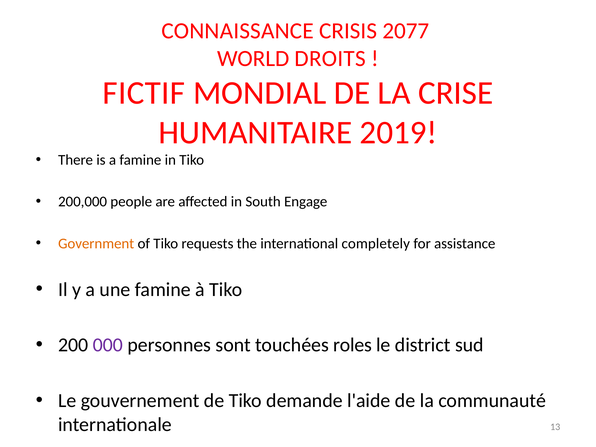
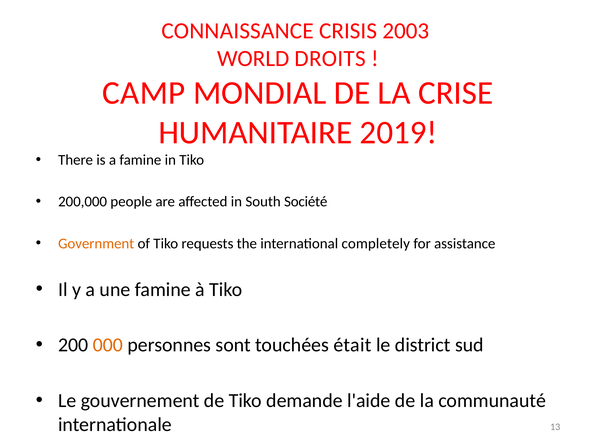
2077: 2077 -> 2003
FICTIF: FICTIF -> CAMP
Engage: Engage -> Société
000 colour: purple -> orange
roles: roles -> était
